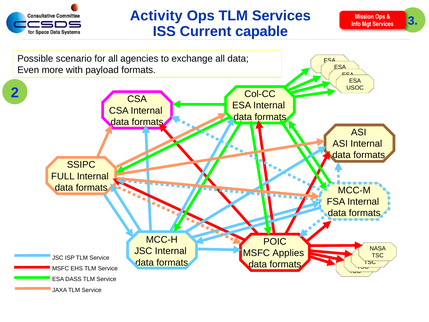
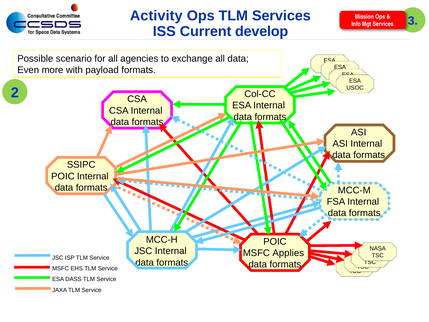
capable: capable -> develop
FULL at (63, 176): FULL -> POIC
